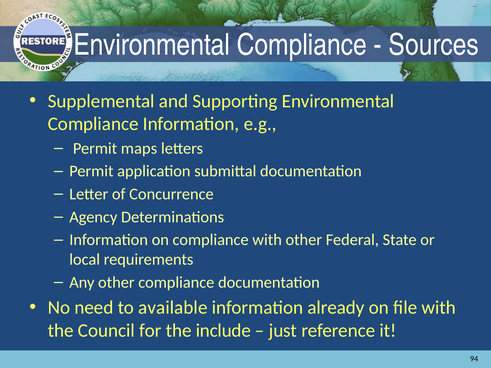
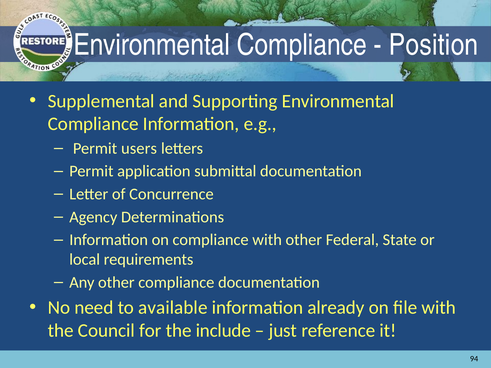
Sources: Sources -> Position
maps: maps -> users
